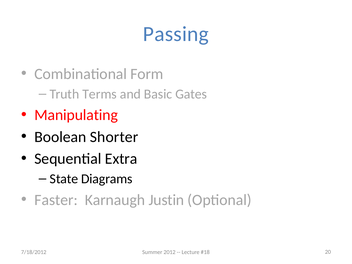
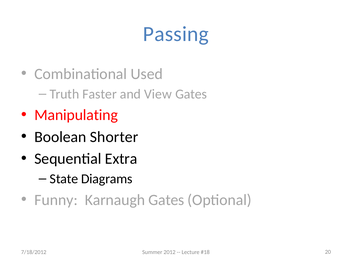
Form: Form -> Used
Terms: Terms -> Faster
Basic: Basic -> View
Faster: Faster -> Funny
Karnaugh Justin: Justin -> Gates
